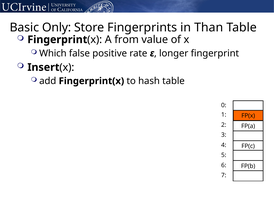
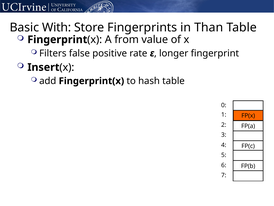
Only: Only -> With
Which: Which -> Filters
